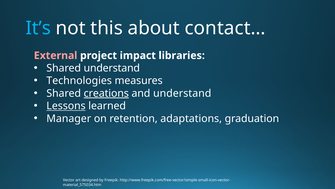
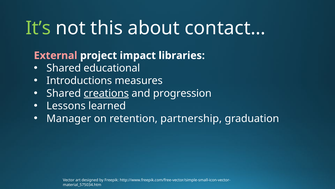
It’s colour: light blue -> light green
Shared understand: understand -> educational
Technologies: Technologies -> Introductions
and understand: understand -> progression
Lessons underline: present -> none
adaptations: adaptations -> partnership
